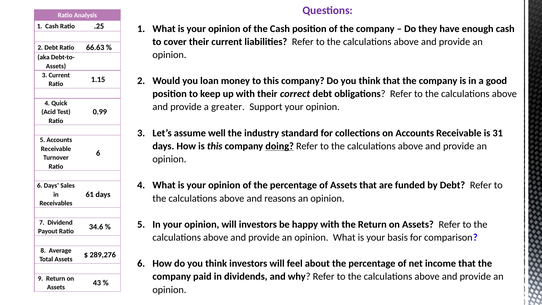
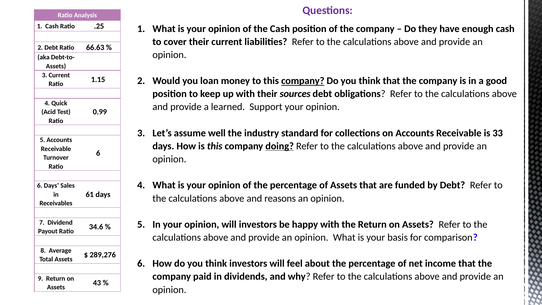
company at (303, 81) underline: none -> present
correct: correct -> sources
greater: greater -> learned
31: 31 -> 33
